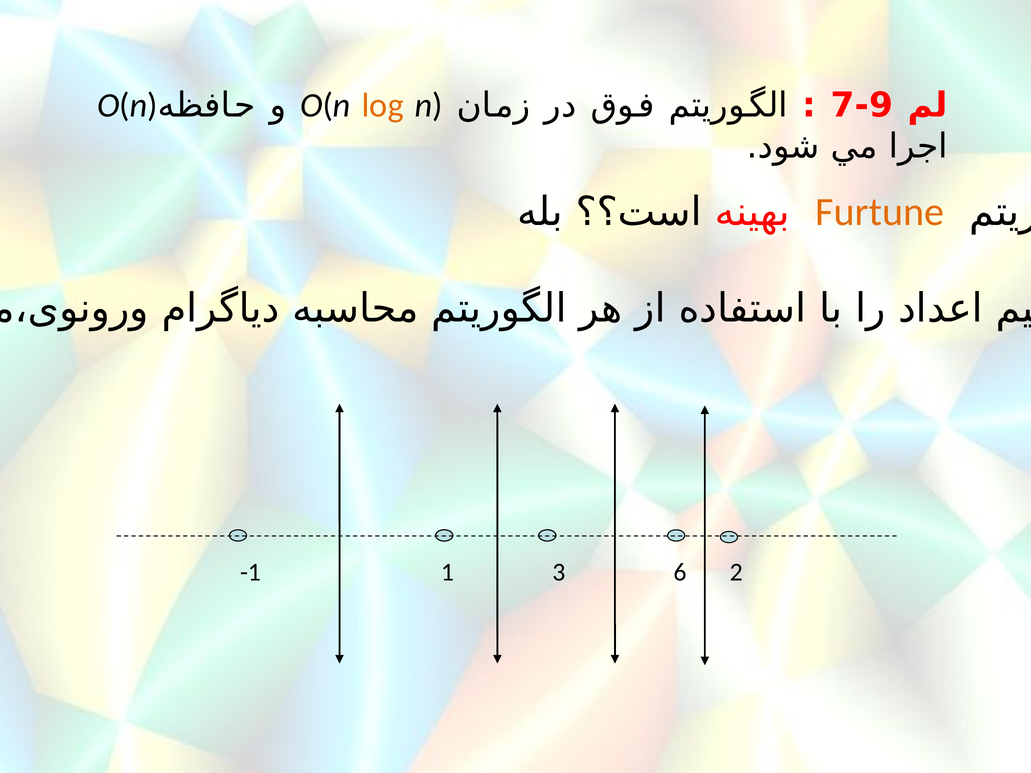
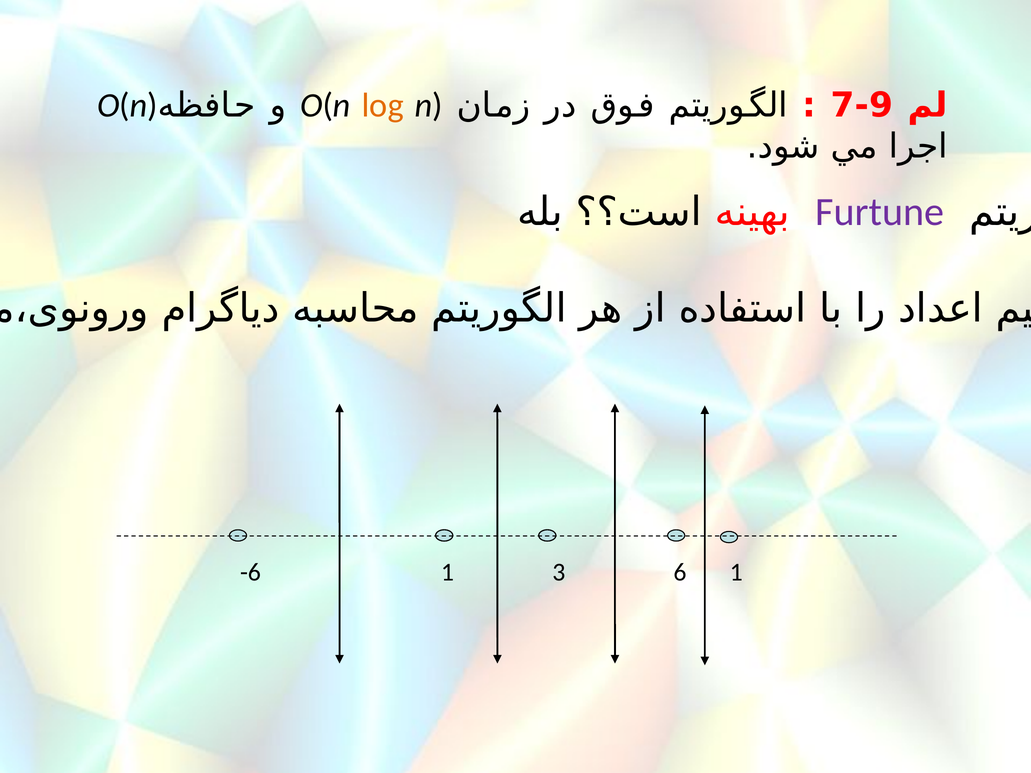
Furtune colour: orange -> purple
-1: -1 -> -6
6 2: 2 -> 1
